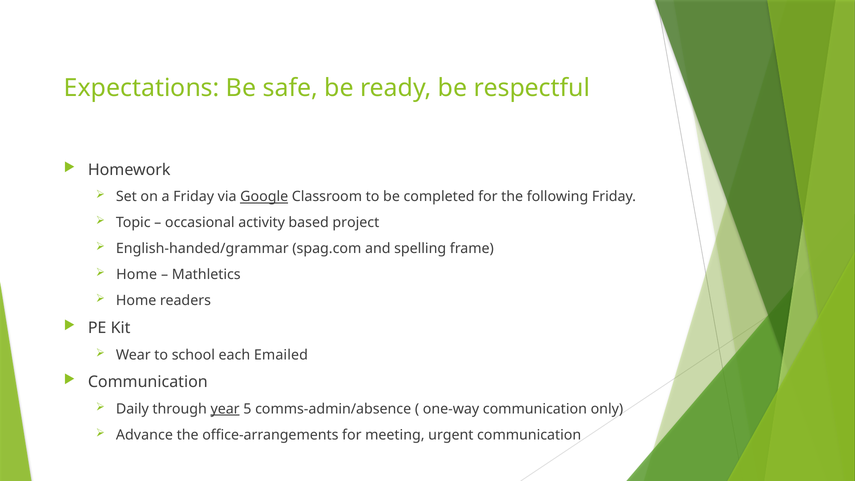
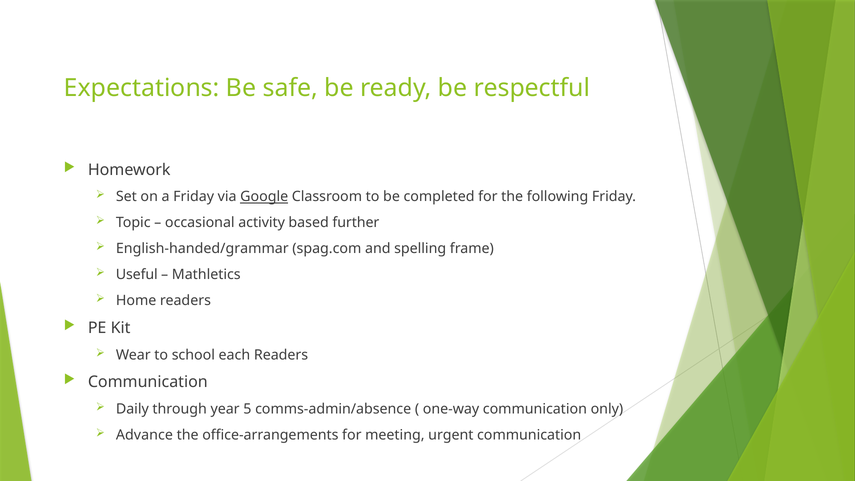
project: project -> further
Home at (137, 275): Home -> Useful
each Emailed: Emailed -> Readers
year underline: present -> none
